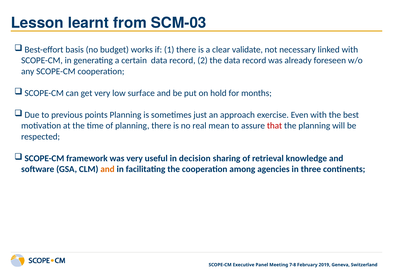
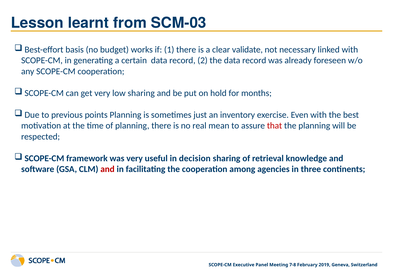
low surface: surface -> sharing
approach: approach -> inventory
and at (107, 169) colour: orange -> red
